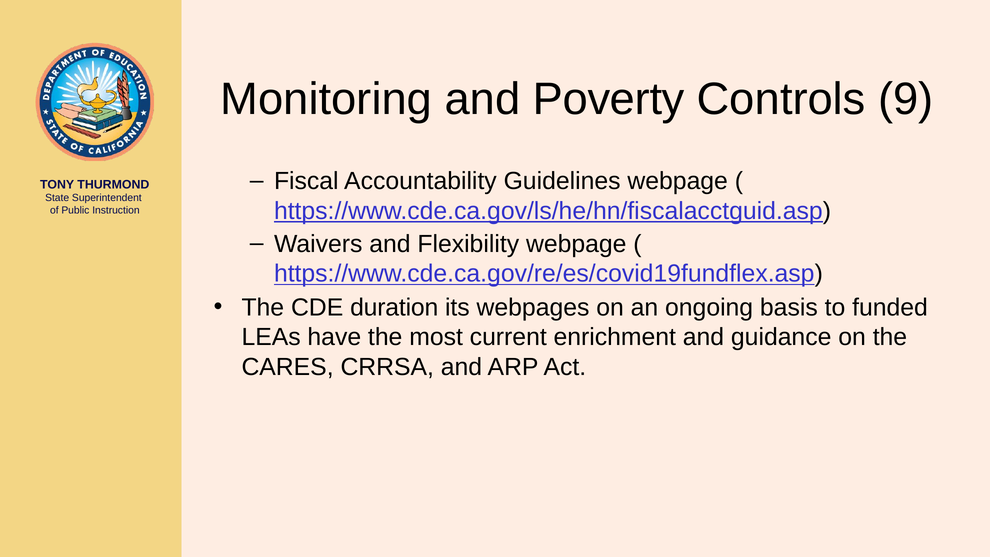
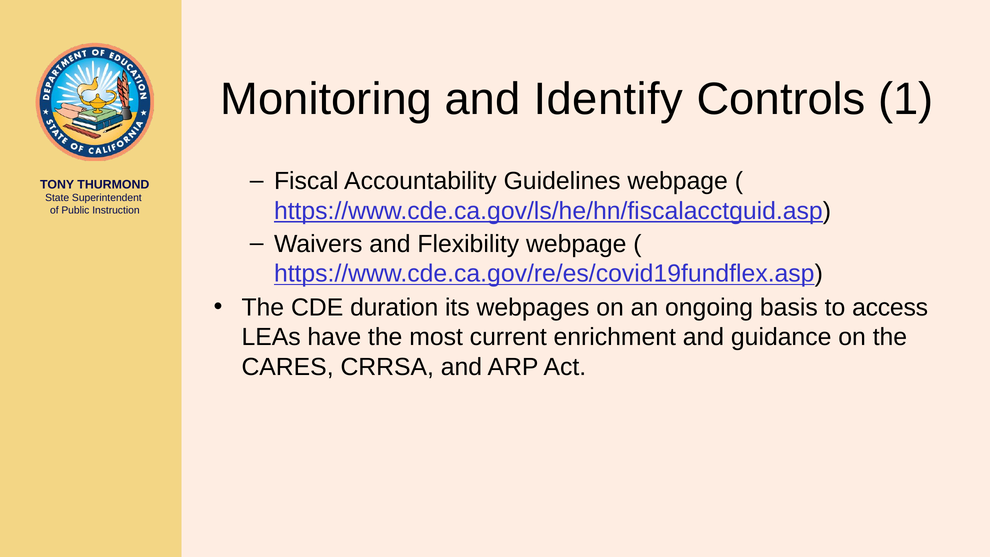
Poverty: Poverty -> Identify
9: 9 -> 1
funded: funded -> access
